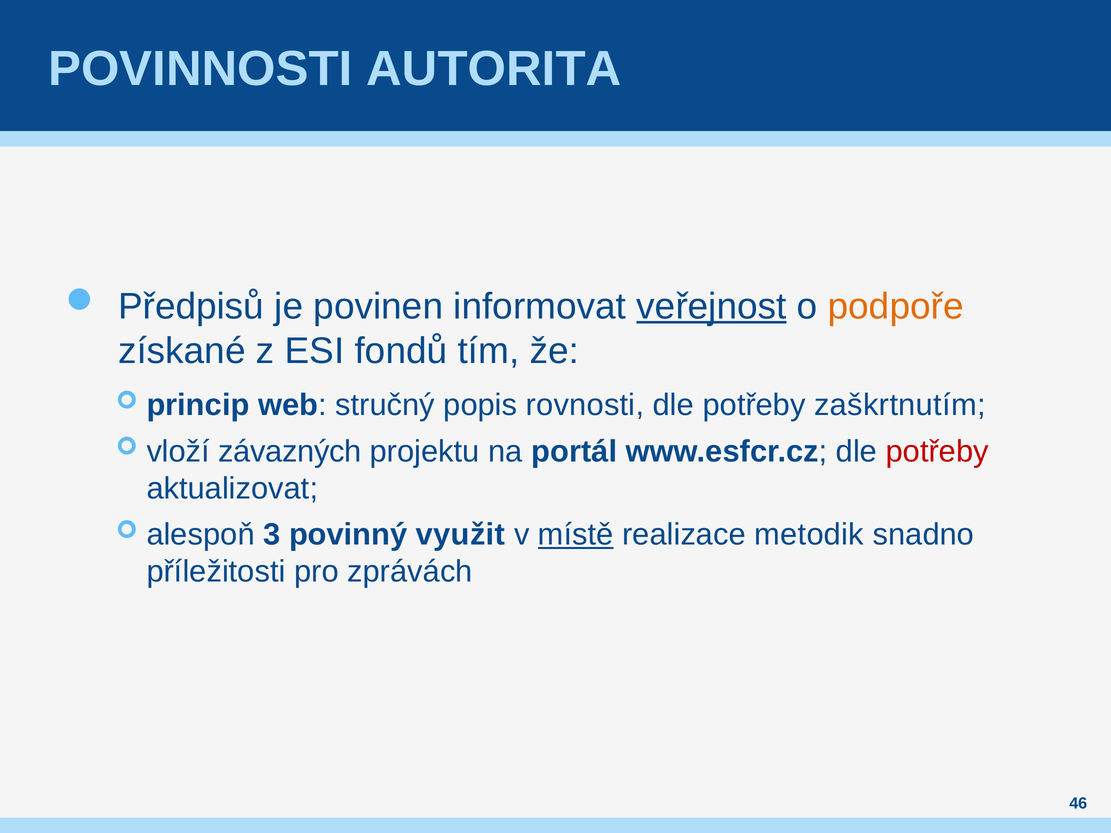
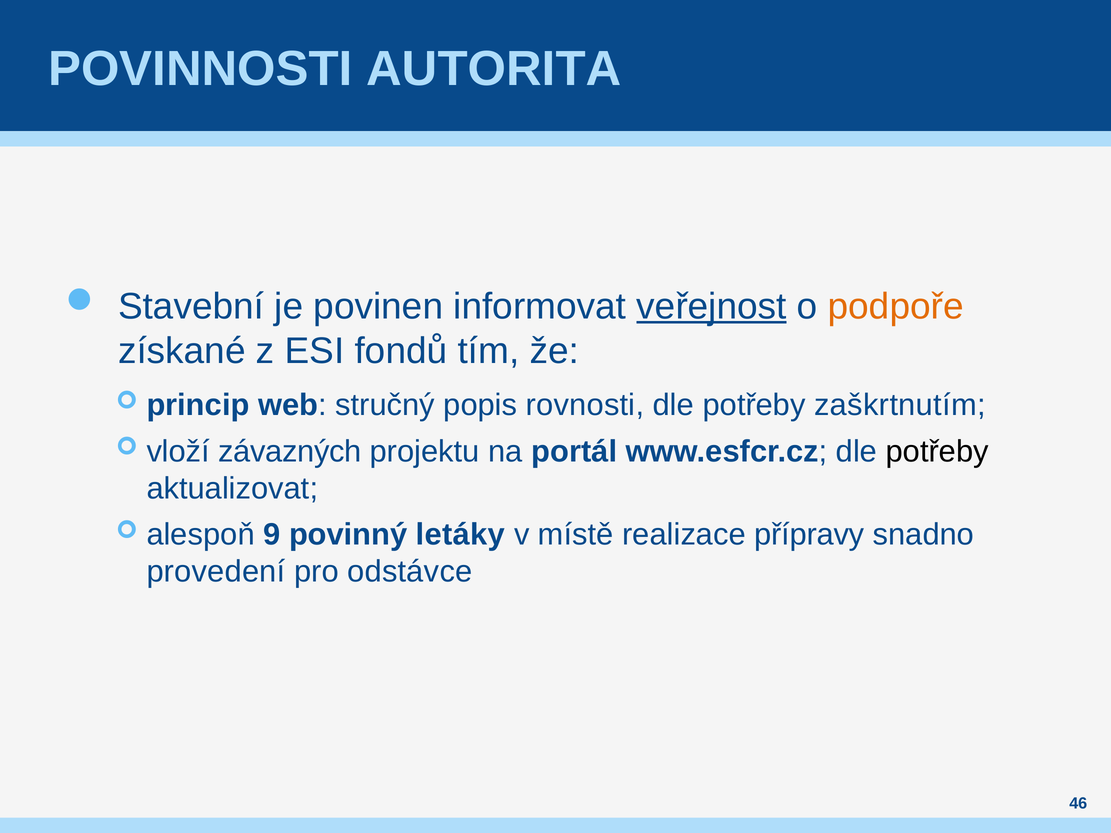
Předpisů: Předpisů -> Stavební
potřeby at (937, 451) colour: red -> black
3: 3 -> 9
využit: využit -> letáky
místě underline: present -> none
metodik: metodik -> přípravy
příležitosti: příležitosti -> provedení
zprávách: zprávách -> odstávce
